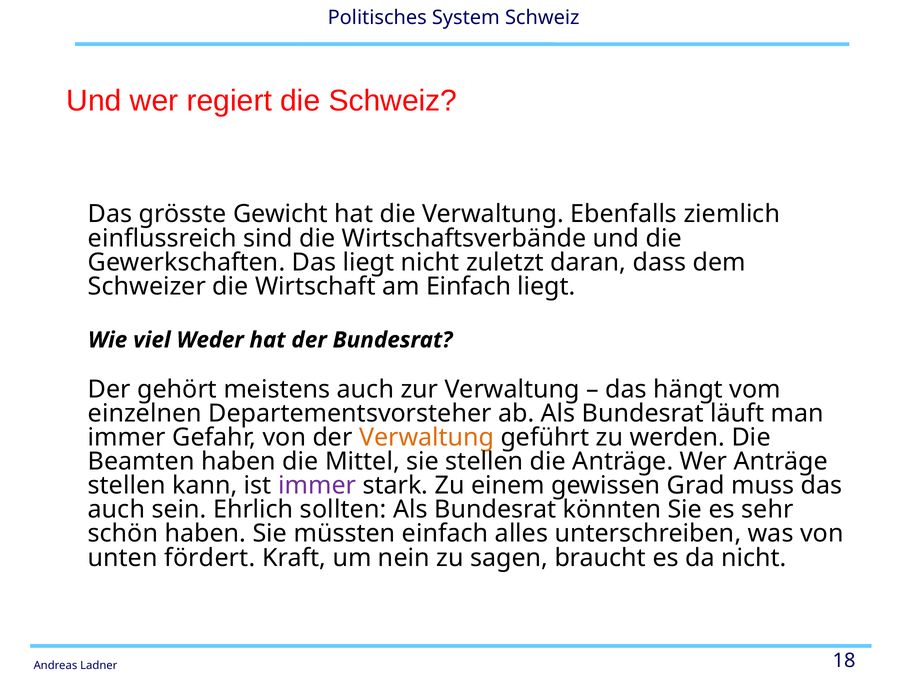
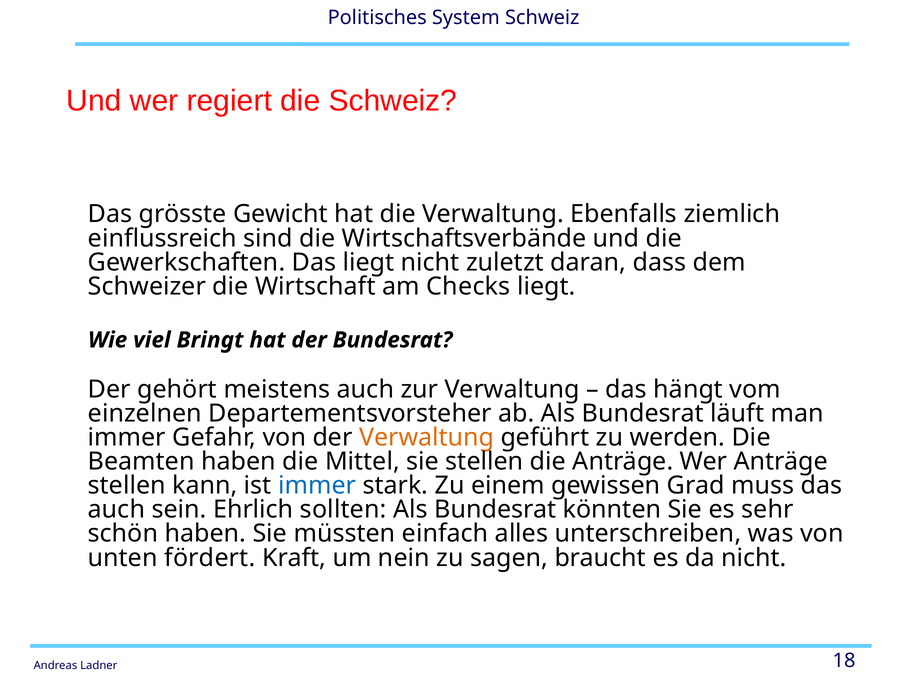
am Einfach: Einfach -> Checks
Weder: Weder -> Bringt
immer at (317, 486) colour: purple -> blue
